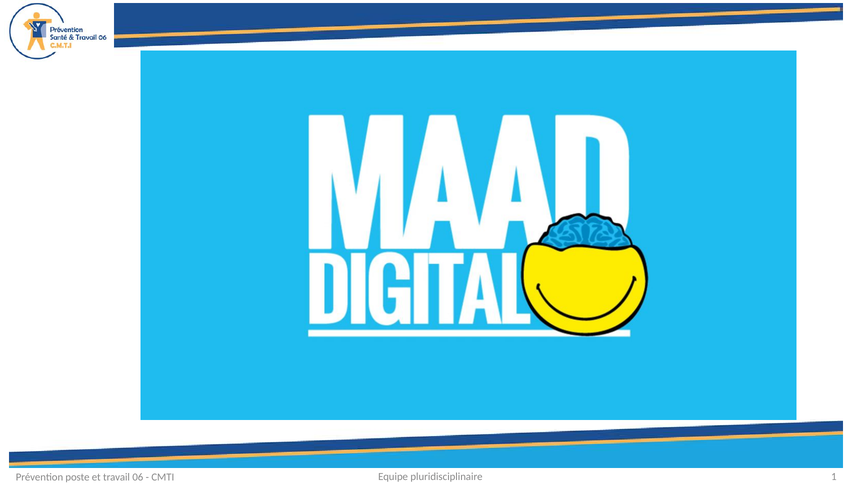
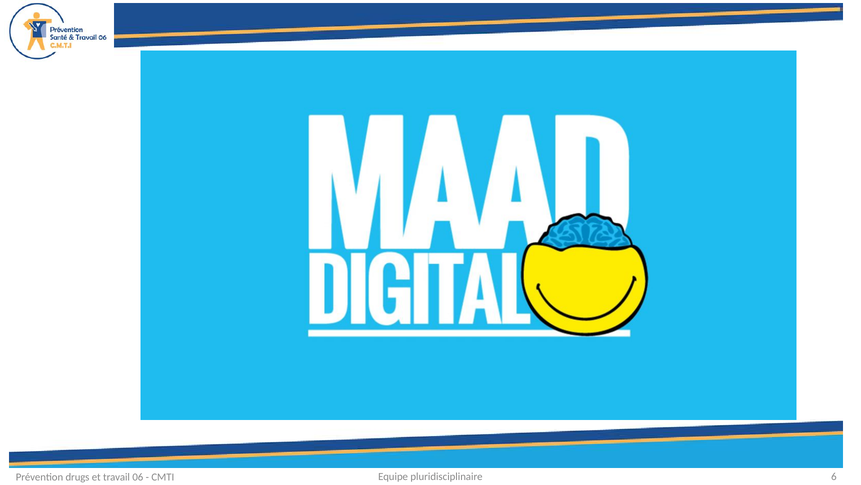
poste: poste -> drugs
1: 1 -> 6
